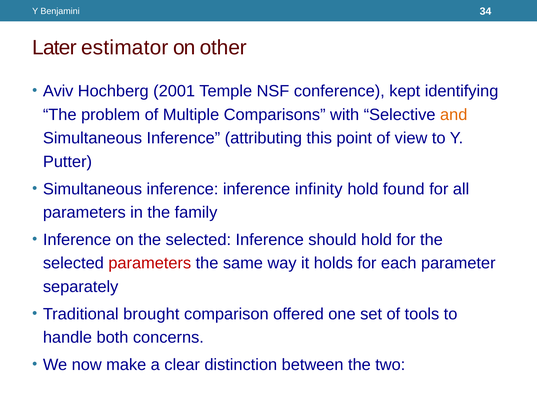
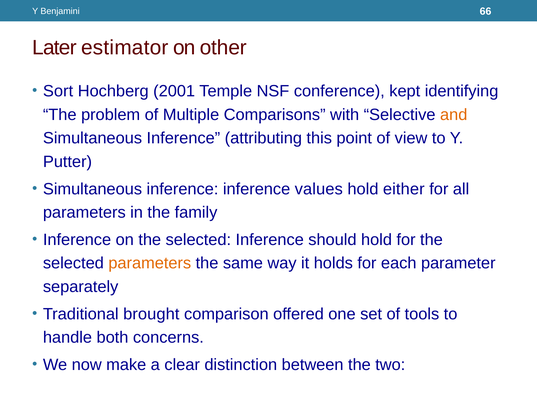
34: 34 -> 66
Aviv: Aviv -> Sort
infinity: infinity -> values
found: found -> either
parameters at (150, 264) colour: red -> orange
